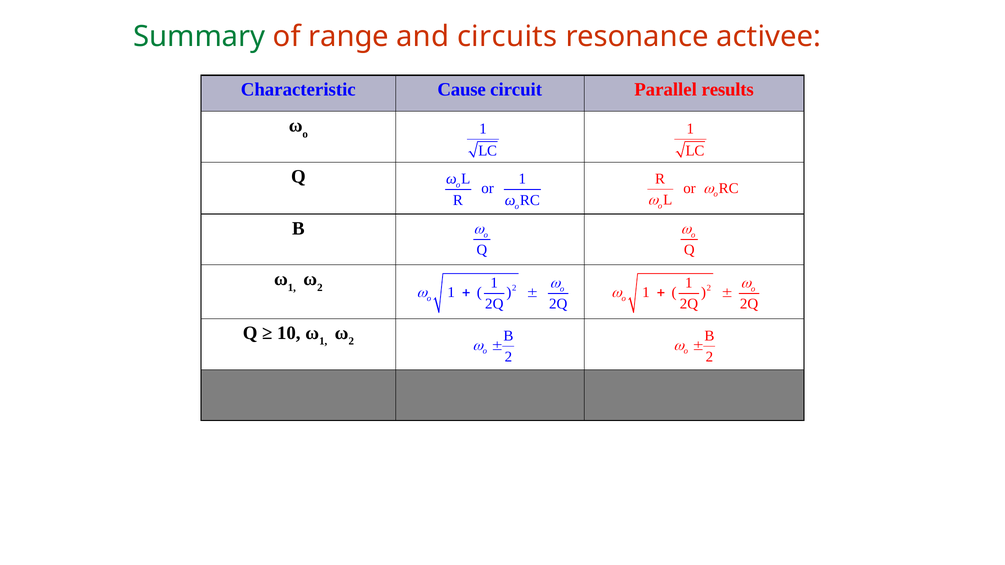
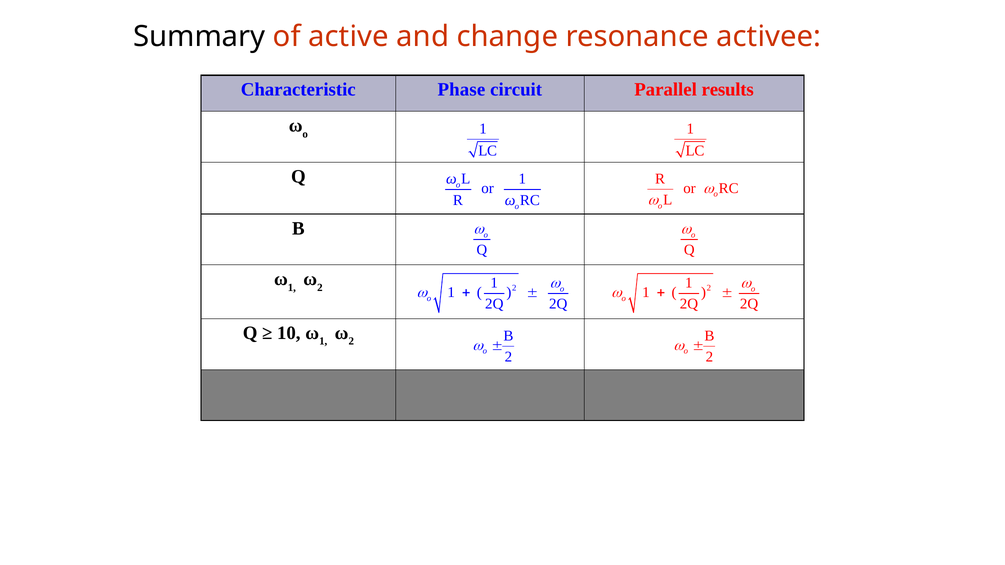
Summary colour: green -> black
range: range -> active
circuits: circuits -> change
Cause: Cause -> Phase
